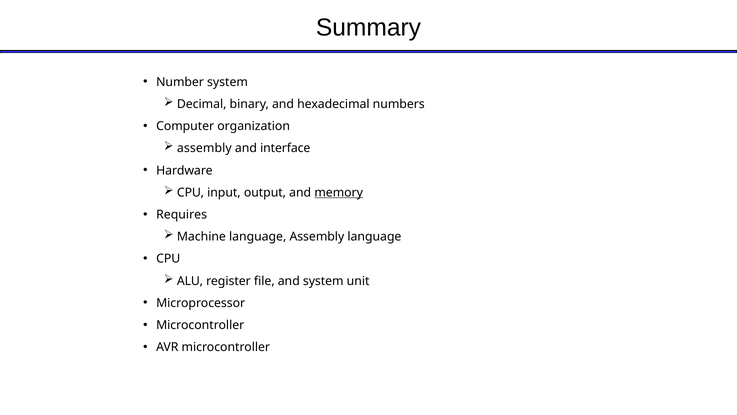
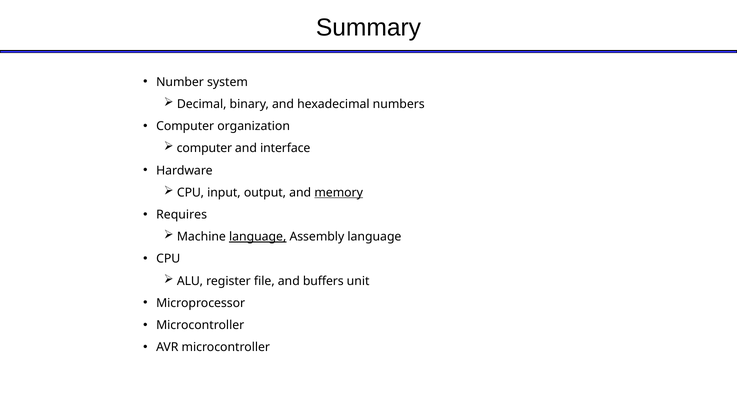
assembly at (204, 148): assembly -> computer
language at (258, 237) underline: none -> present
and system: system -> buffers
